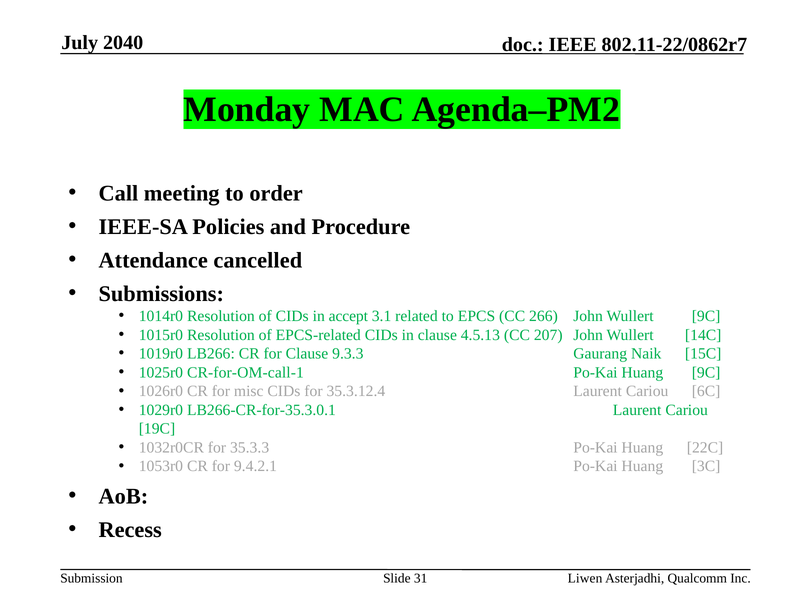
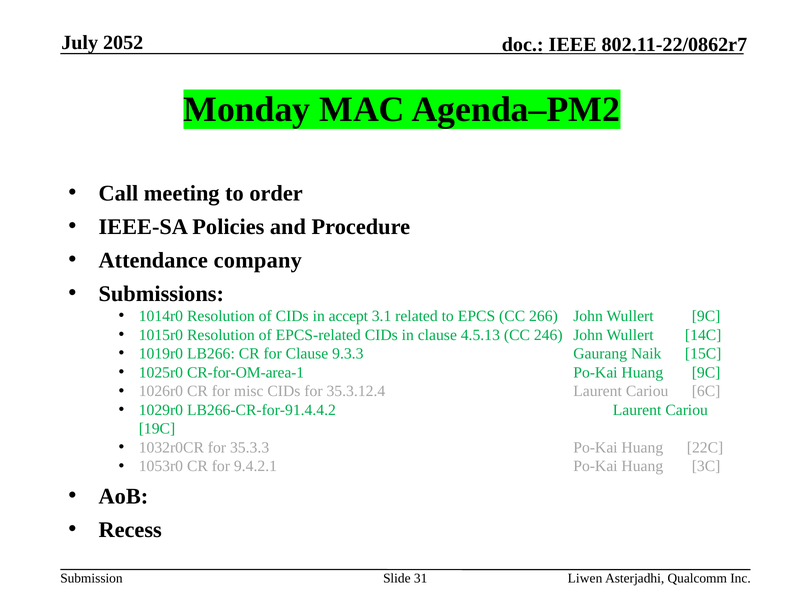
2040: 2040 -> 2052
cancelled: cancelled -> company
207: 207 -> 246
CR-for-OM-call-1: CR-for-OM-call-1 -> CR-for-OM-area-1
LB266-CR-for-35.3.0.1: LB266-CR-for-35.3.0.1 -> LB266-CR-for-91.4.4.2
